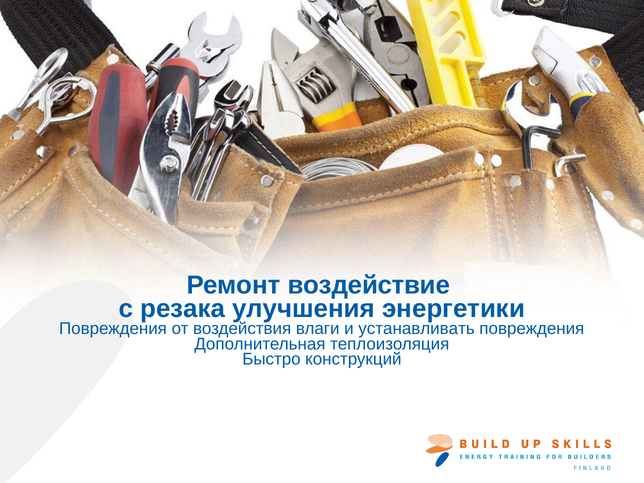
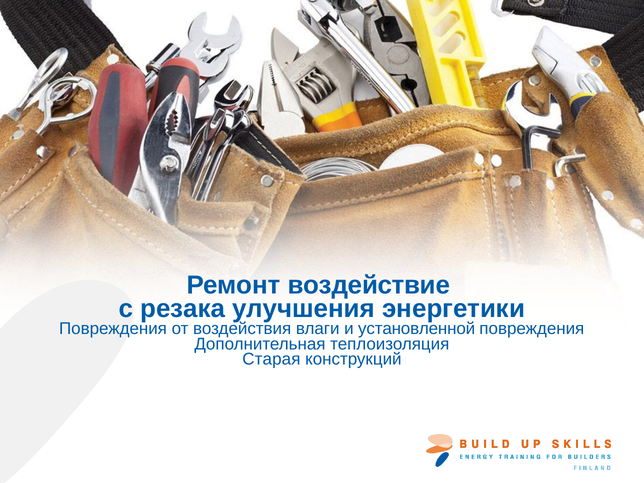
устанавливать: устанавливать -> установленной
Быстро: Быстро -> Старая
